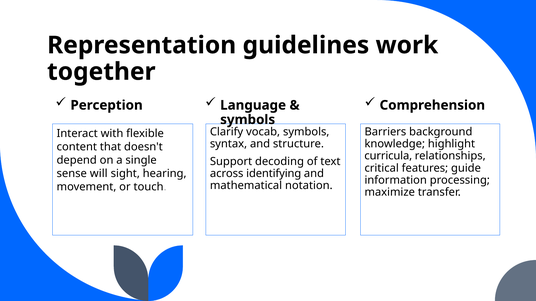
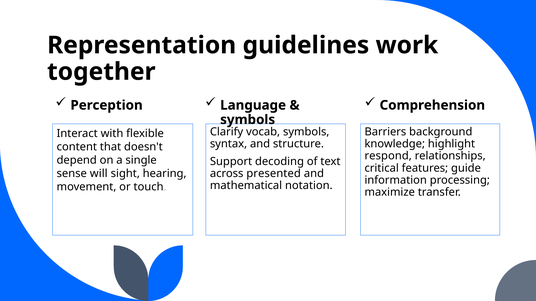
curricula: curricula -> respond
identifying: identifying -> presented
